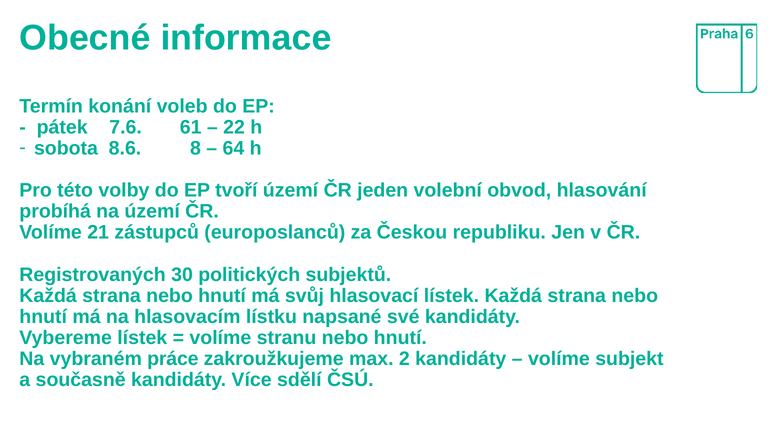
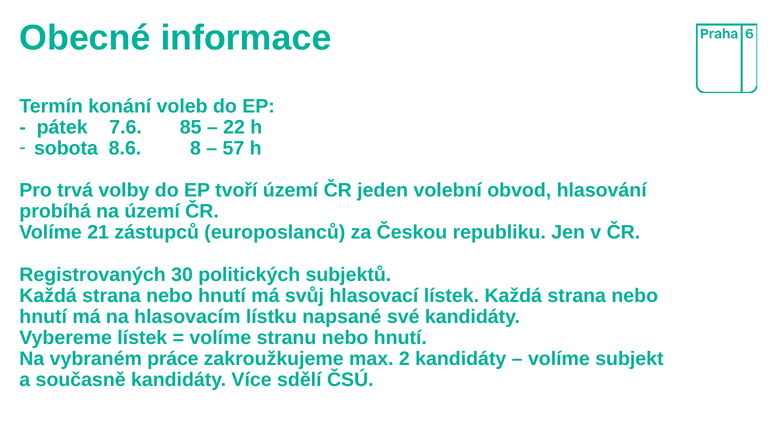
61: 61 -> 85
64: 64 -> 57
této: této -> trvá
